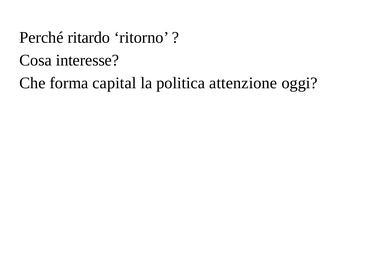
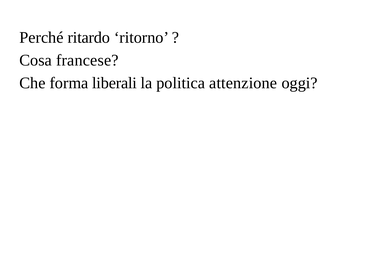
interesse: interesse -> francese
capital: capital -> liberali
